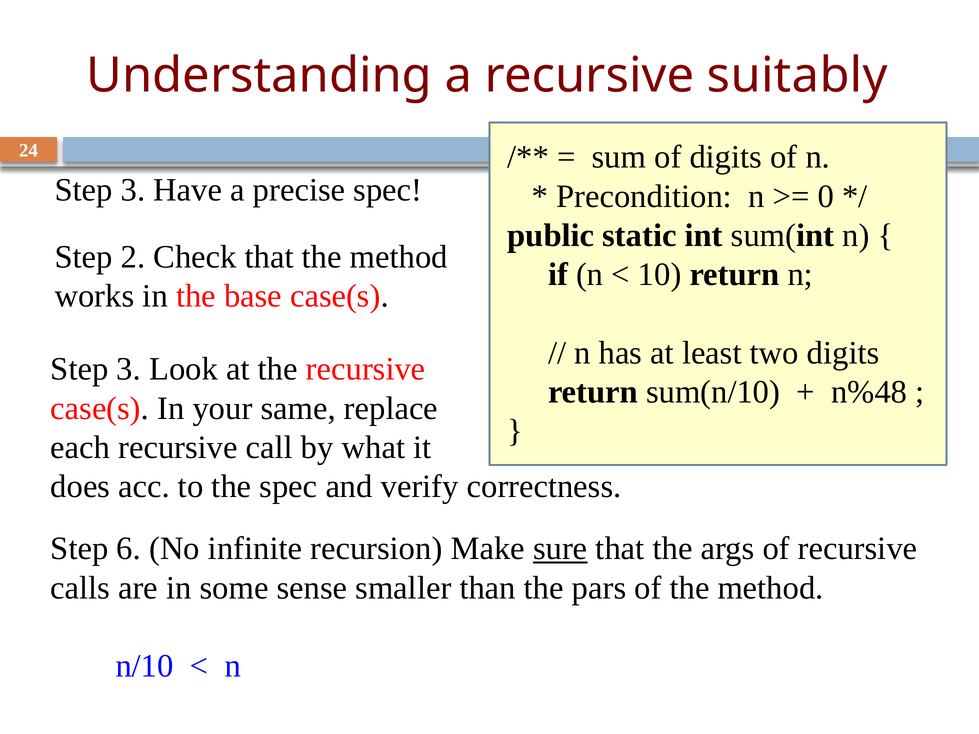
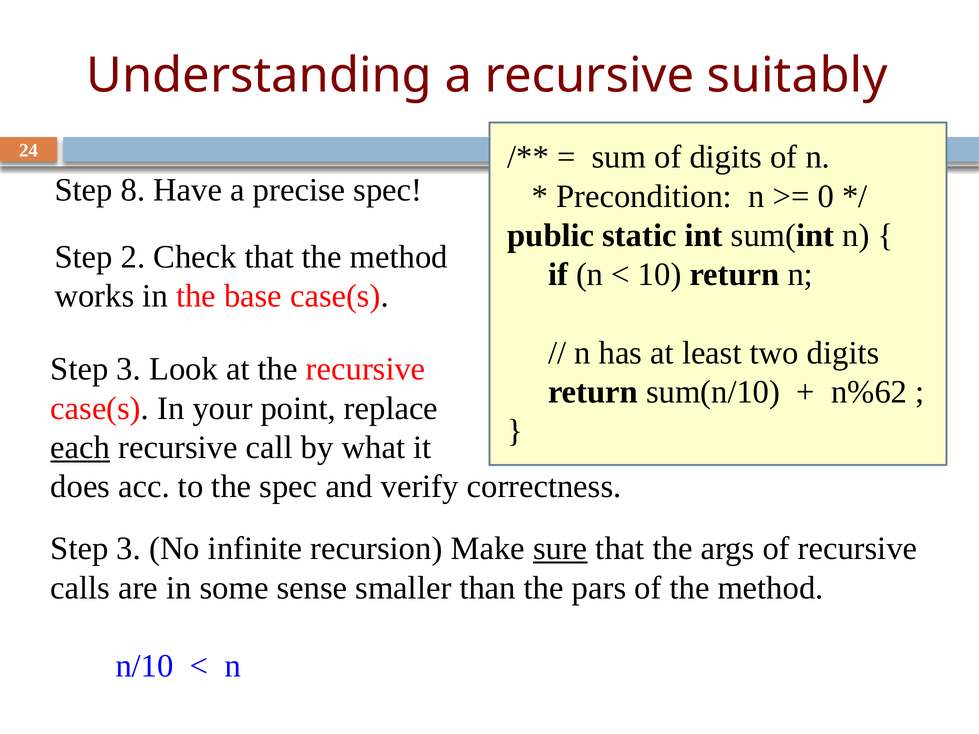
3 at (133, 190): 3 -> 8
n%48: n%48 -> n%62
same: same -> point
each underline: none -> present
6 at (129, 549): 6 -> 3
